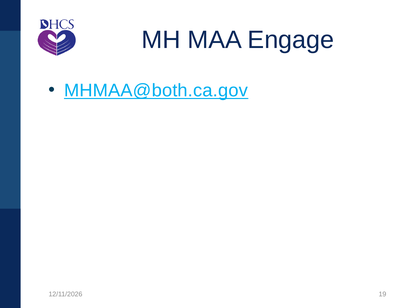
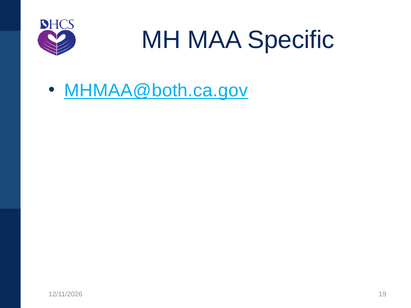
Engage: Engage -> Specific
